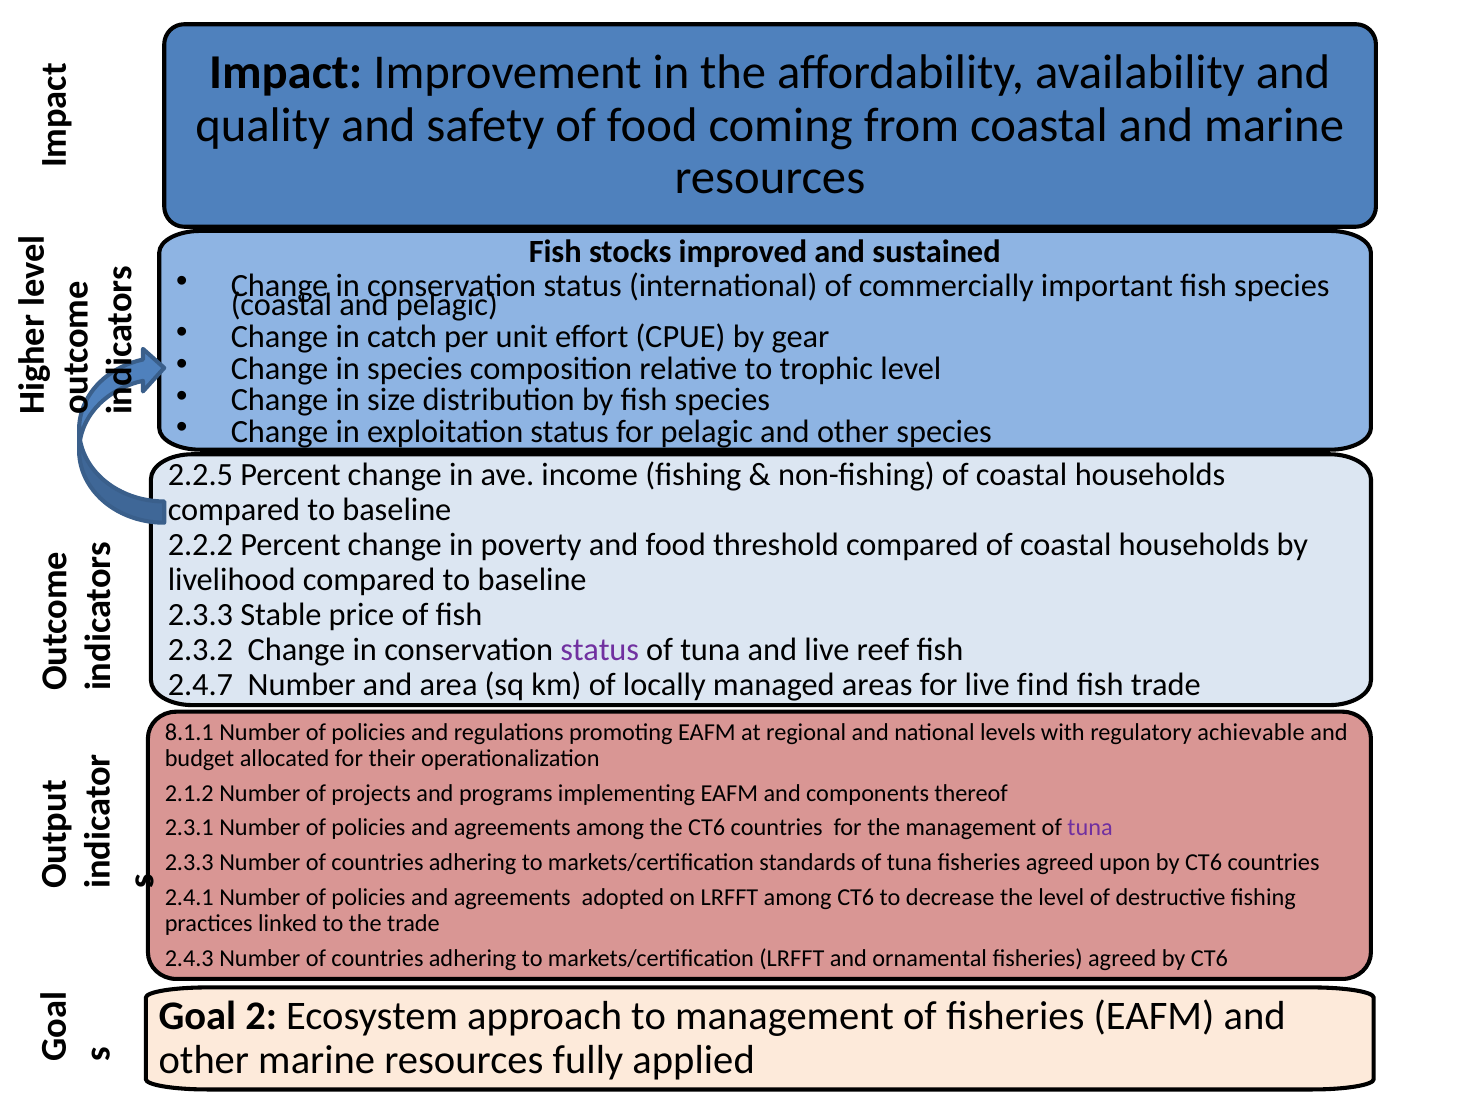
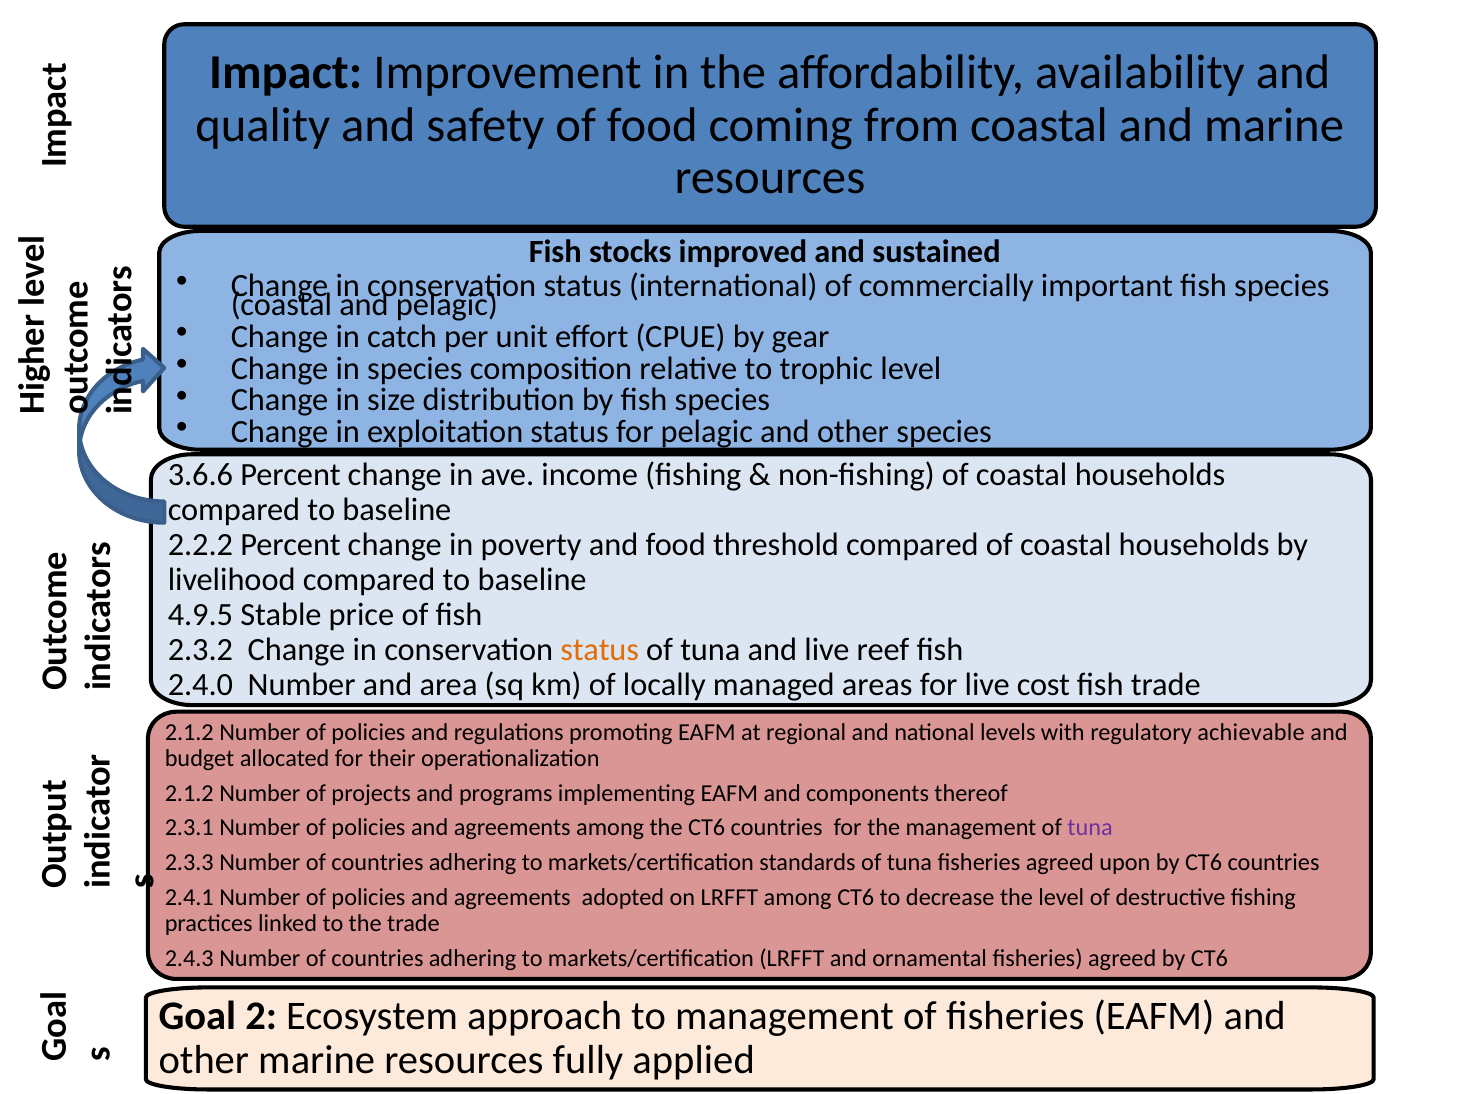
2.2.5: 2.2.5 -> 3.6.6
2.3.3 at (200, 615): 2.3.3 -> 4.9.5
status at (600, 650) colour: purple -> orange
2.4.7: 2.4.7 -> 2.4.0
find: find -> cost
8.1.1 at (189, 732): 8.1.1 -> 2.1.2
